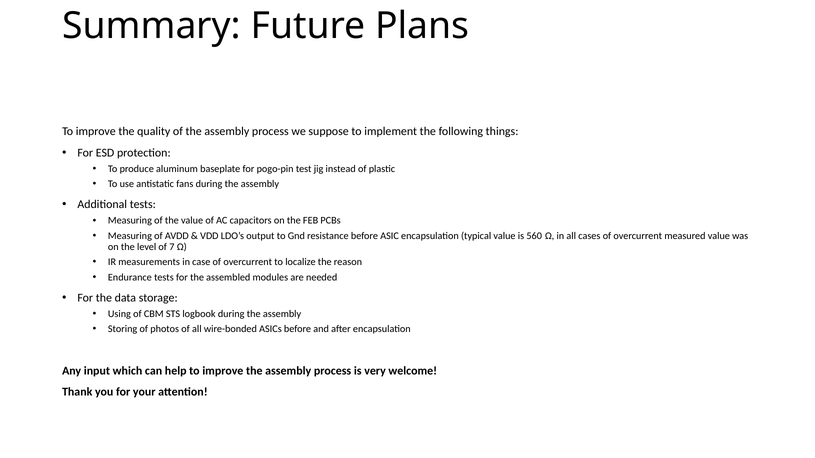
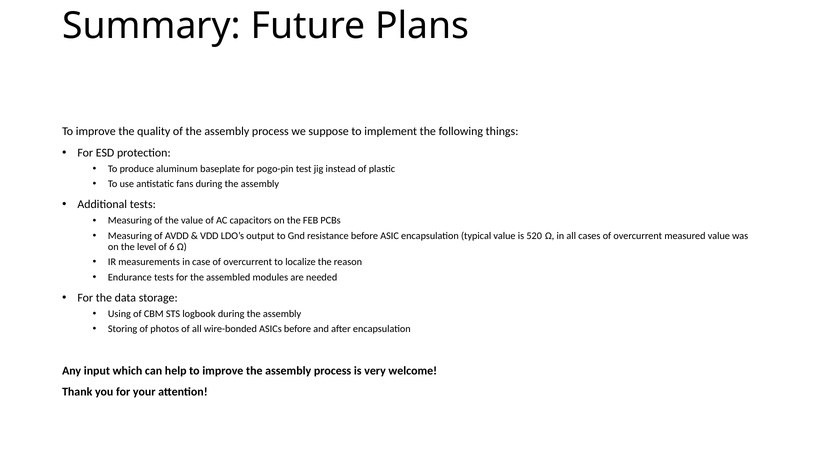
560: 560 -> 520
7: 7 -> 6
